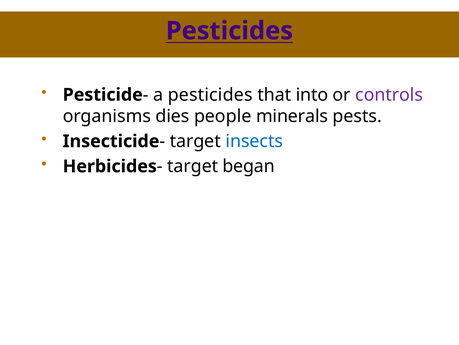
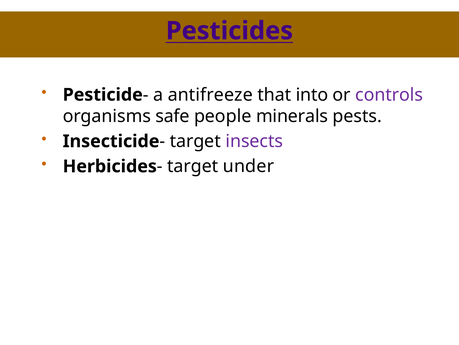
a pesticides: pesticides -> antifreeze
dies: dies -> safe
insects colour: blue -> purple
began: began -> under
